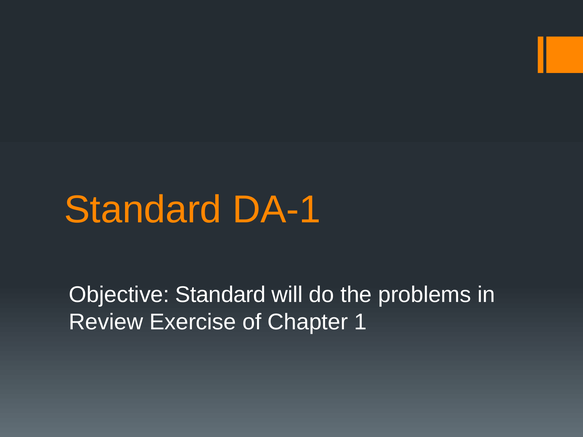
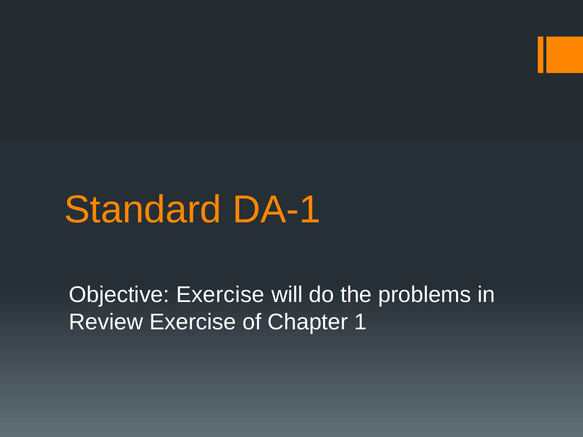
Objective Standard: Standard -> Exercise
